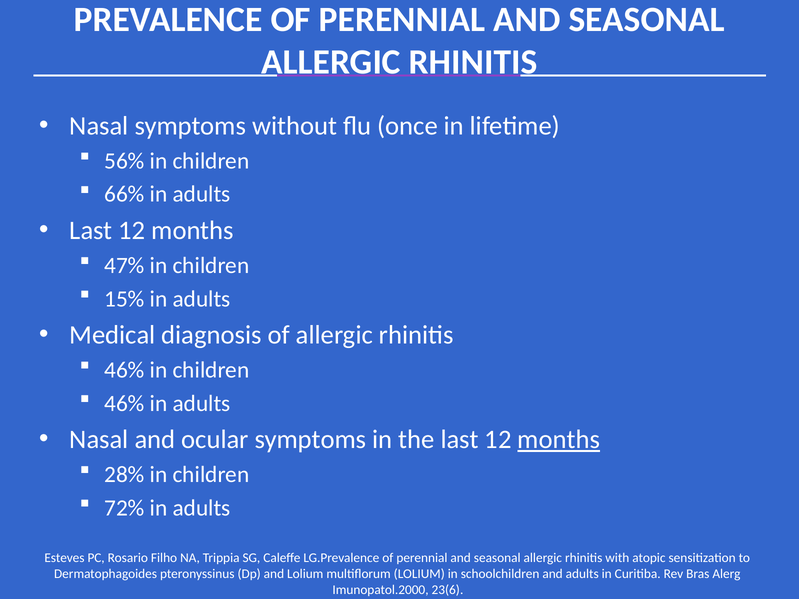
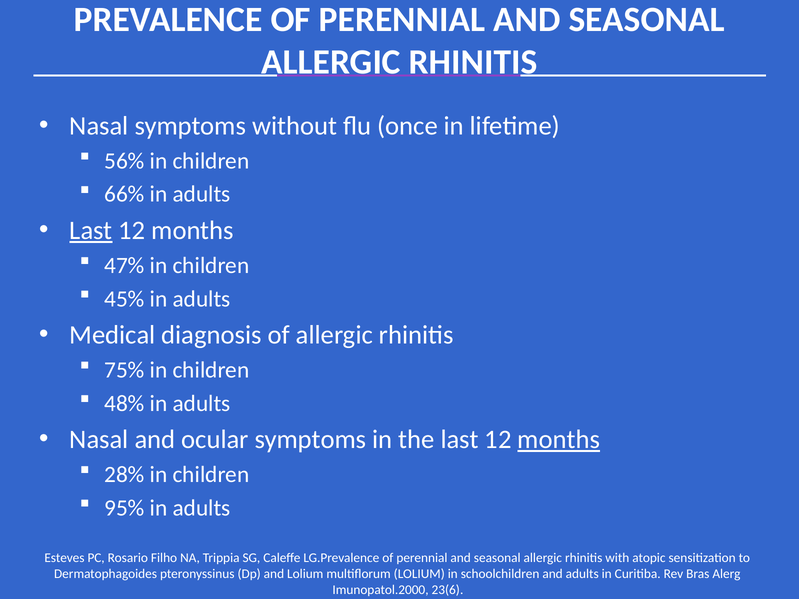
Last at (91, 231) underline: none -> present
15%: 15% -> 45%
46% at (124, 370): 46% -> 75%
46% at (124, 404): 46% -> 48%
72%: 72% -> 95%
